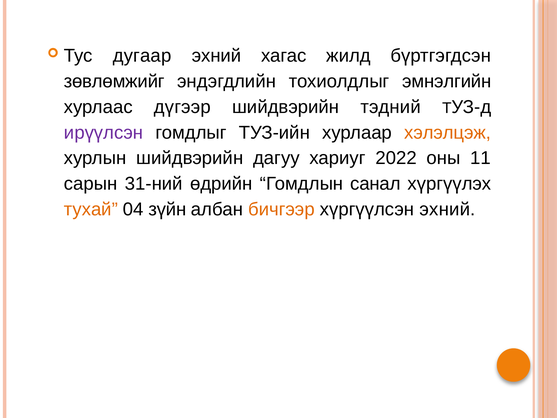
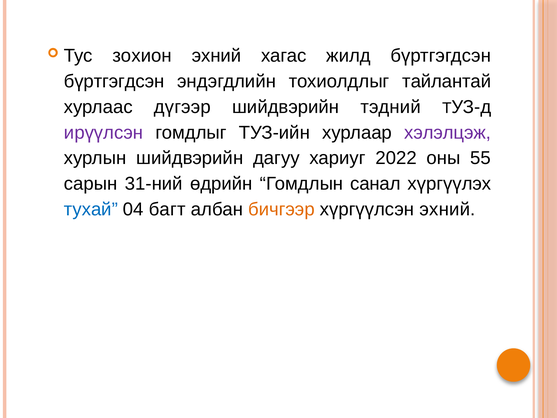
дугаар: дугаар -> зохион
зөвлөмжийг at (114, 81): зөвлөмжийг -> бүртгэгдсэн
эмнэлгийн: эмнэлгийн -> тайлантай
хэлэлцэж colour: orange -> purple
11: 11 -> 55
тухай colour: orange -> blue
зүйн: зүйн -> багт
